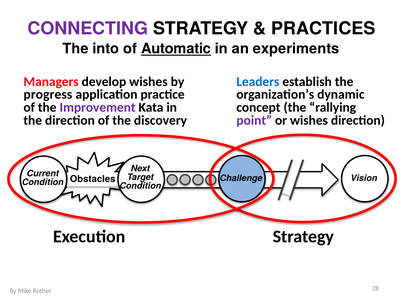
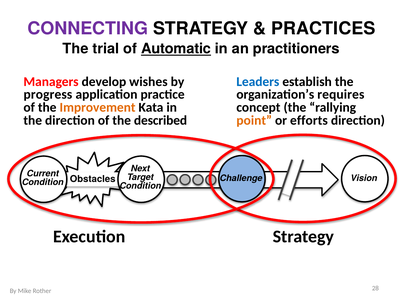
into: into -> trial
experiments: experiments -> practitioners
dynamic: dynamic -> requires
Improvement colour: purple -> orange
discovery: discovery -> described
point colour: purple -> orange
or wishes: wishes -> efforts
